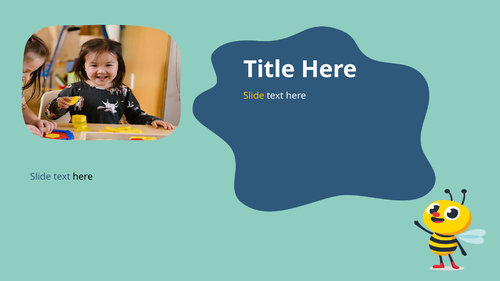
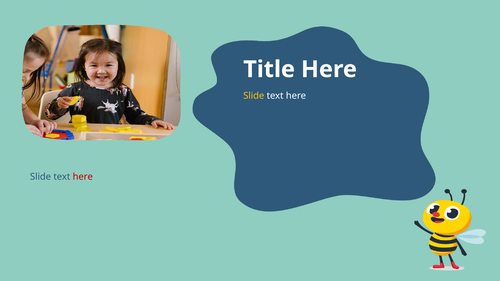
here at (83, 177) colour: black -> red
